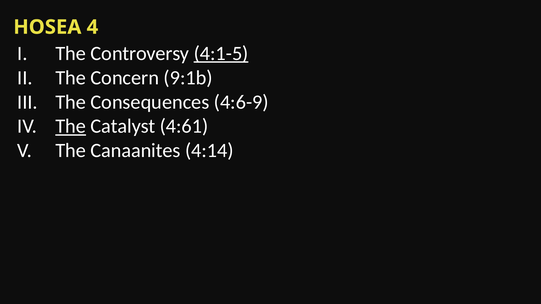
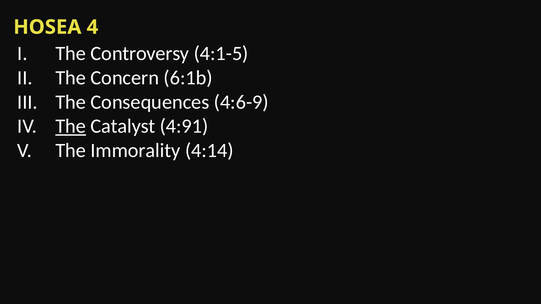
4:1-5 underline: present -> none
9:1b: 9:1b -> 6:1b
4:61: 4:61 -> 4:91
Canaanites: Canaanites -> Immorality
